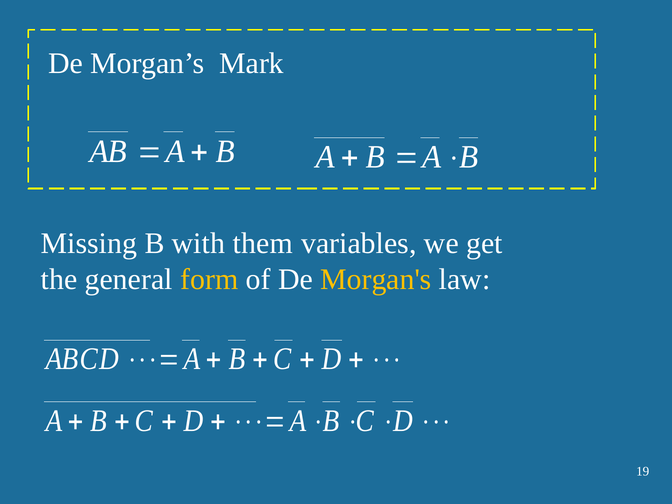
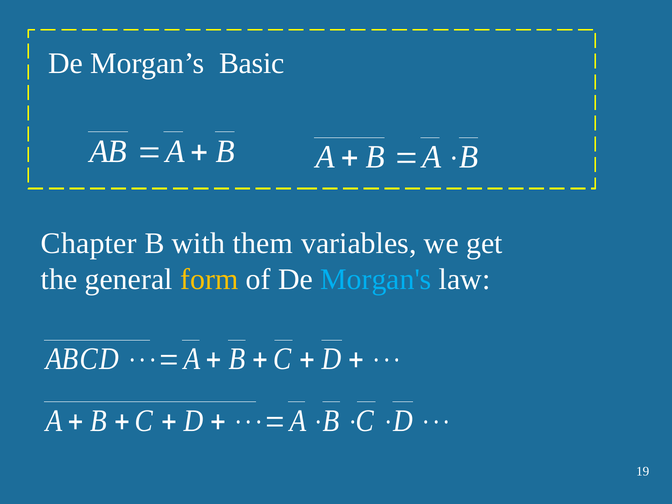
Mark: Mark -> Basic
Missing: Missing -> Chapter
Morgan's colour: yellow -> light blue
